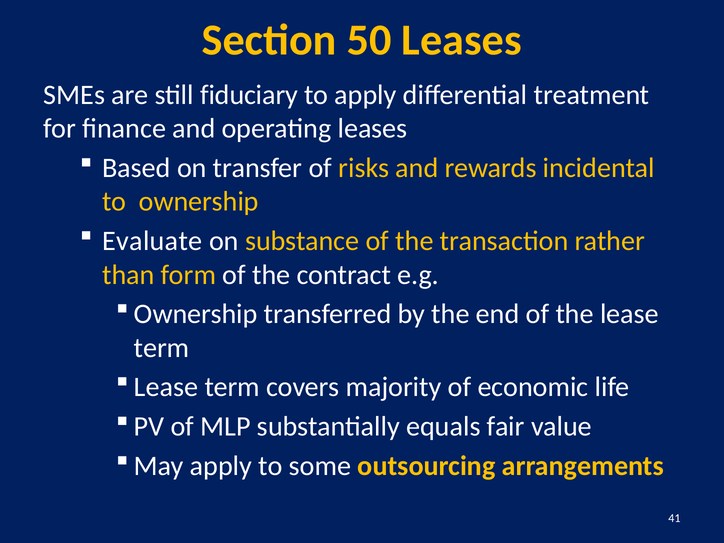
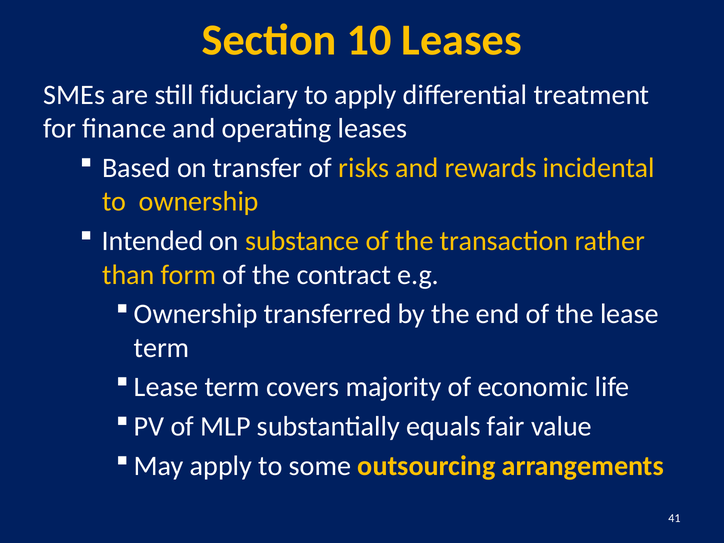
50: 50 -> 10
Evaluate: Evaluate -> Intended
